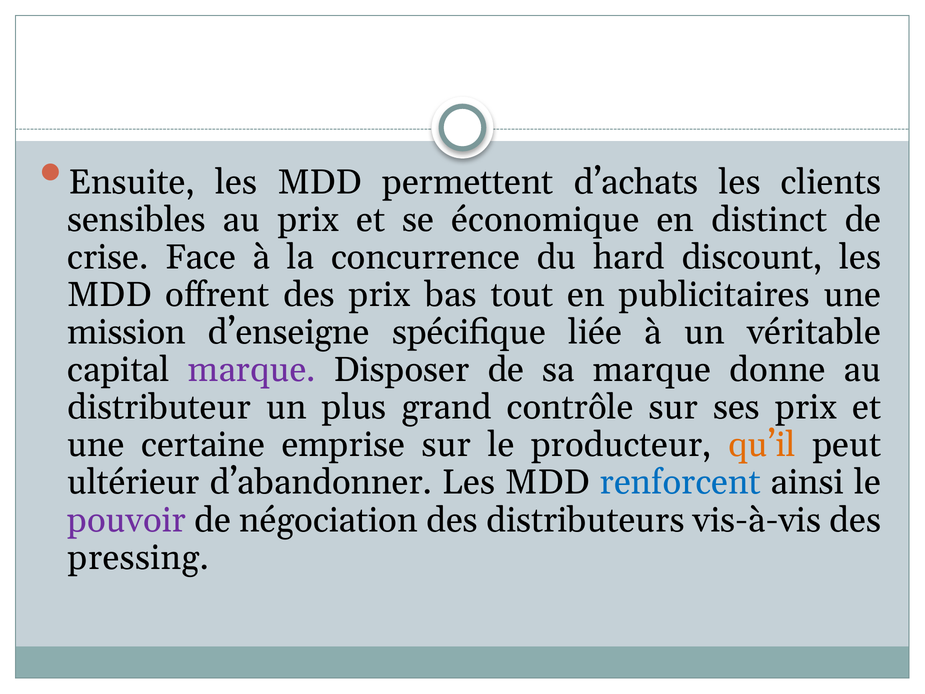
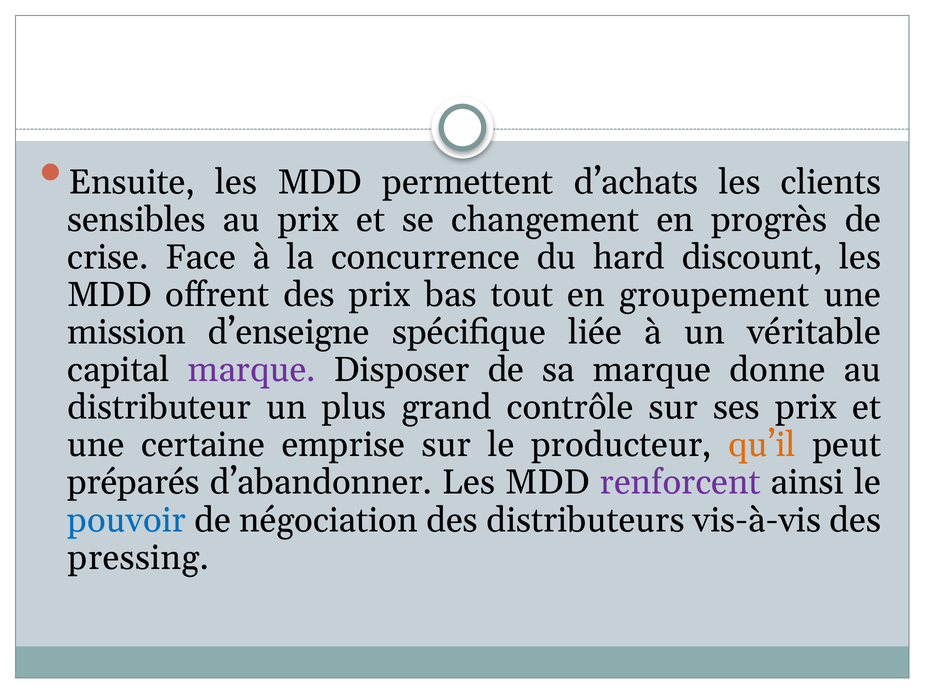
économique: économique -> changement
distinct: distinct -> progrès
publicitaires: publicitaires -> groupement
ultérieur: ultérieur -> préparés
renforcent colour: blue -> purple
pouvoir colour: purple -> blue
